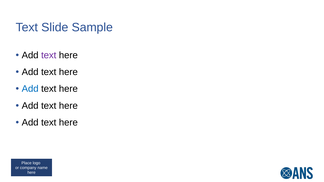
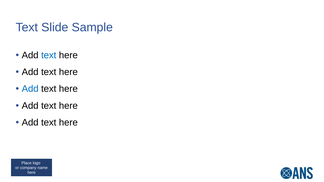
text at (49, 55) colour: purple -> blue
